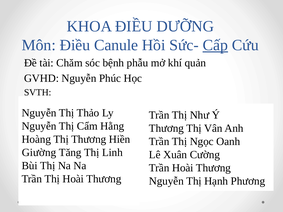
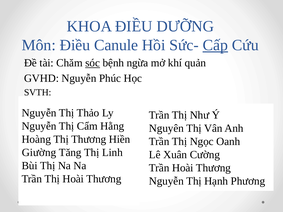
sóc underline: none -> present
phẫu: phẫu -> ngừa
Thương at (166, 128): Thương -> Nguyên
